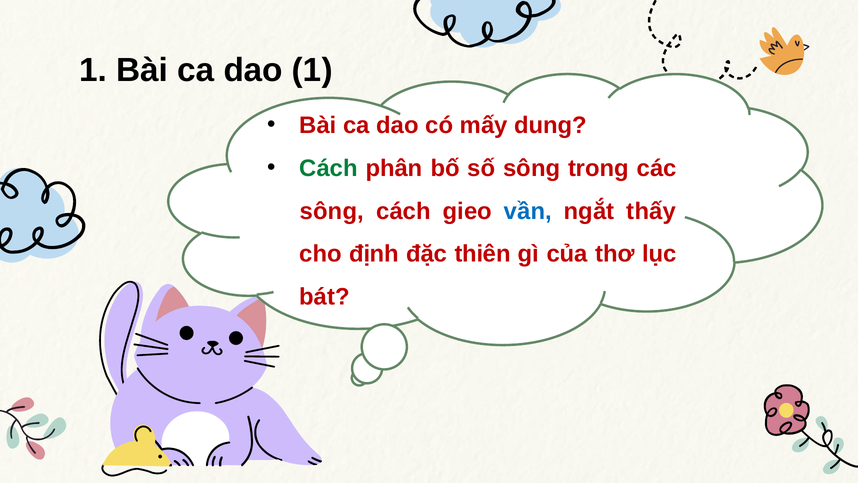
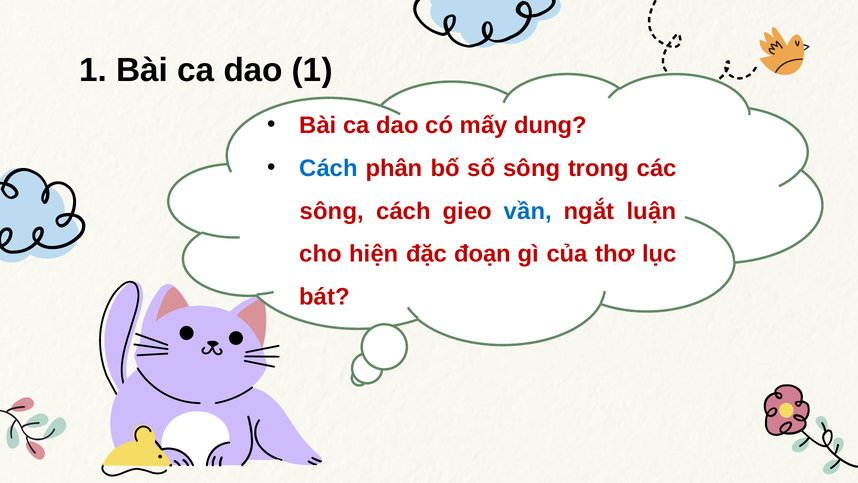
Cách at (329, 168) colour: green -> blue
thấy: thấy -> luận
định: định -> hiện
thiên: thiên -> đoạn
